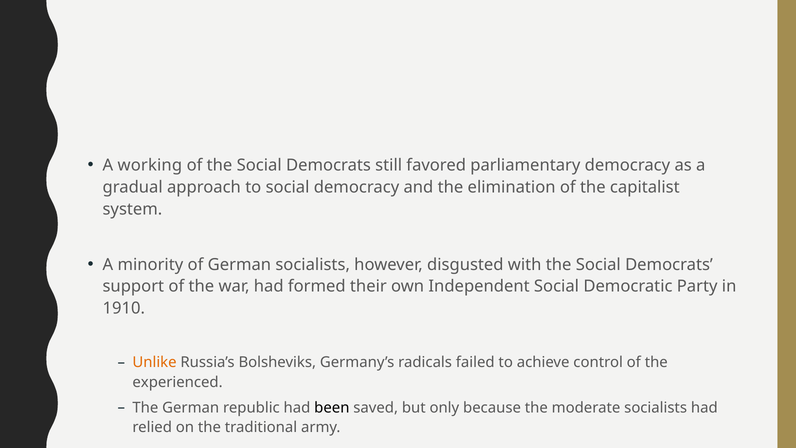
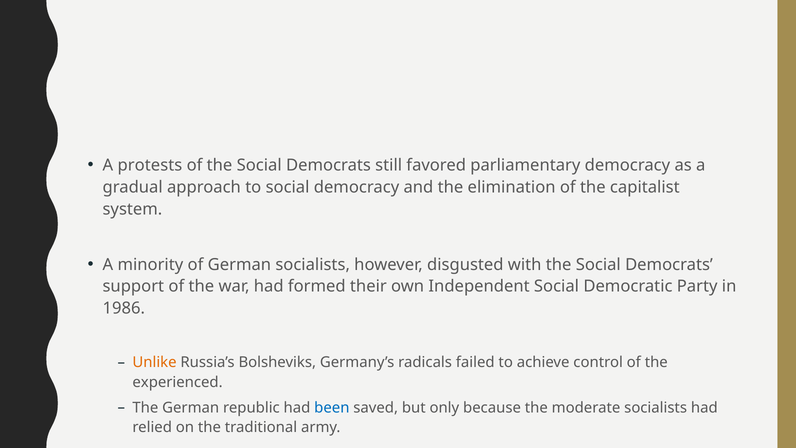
working: working -> protests
1910: 1910 -> 1986
been colour: black -> blue
